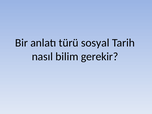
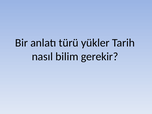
sosyal: sosyal -> yükler
